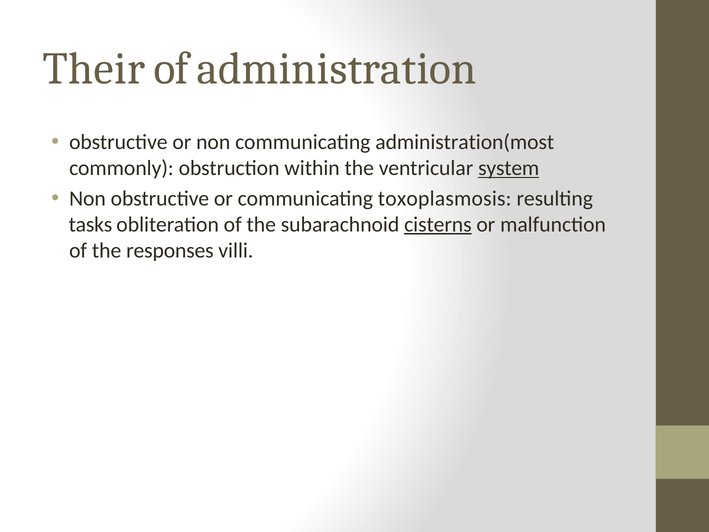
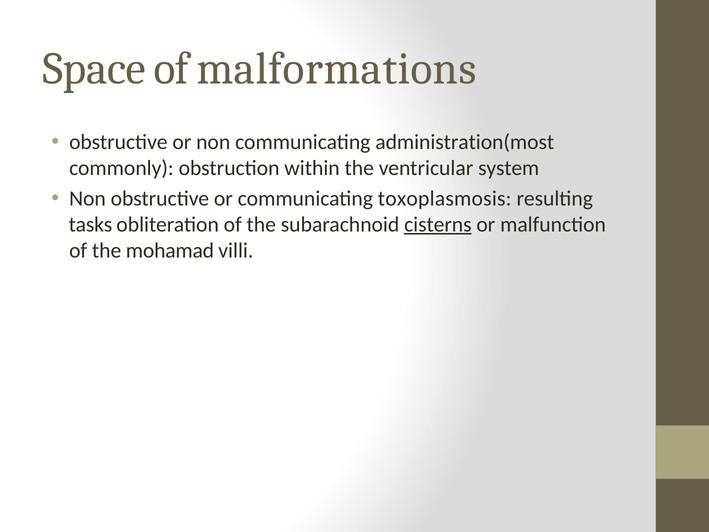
Their: Their -> Space
administration: administration -> malformations
system underline: present -> none
responses: responses -> mohamad
